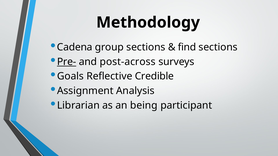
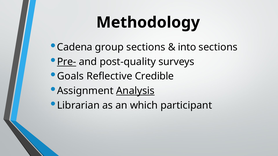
find: find -> into
post-across: post-across -> post-quality
Analysis underline: none -> present
being: being -> which
